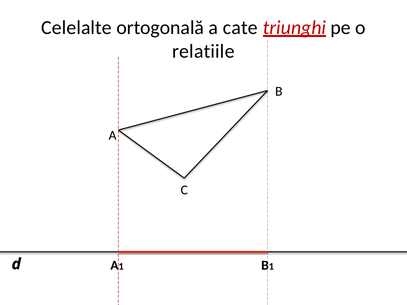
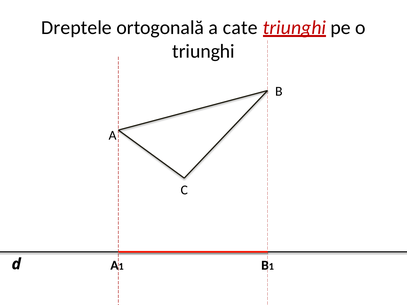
Celelalte: Celelalte -> Dreptele
relatiile at (203, 51): relatiile -> triunghi
